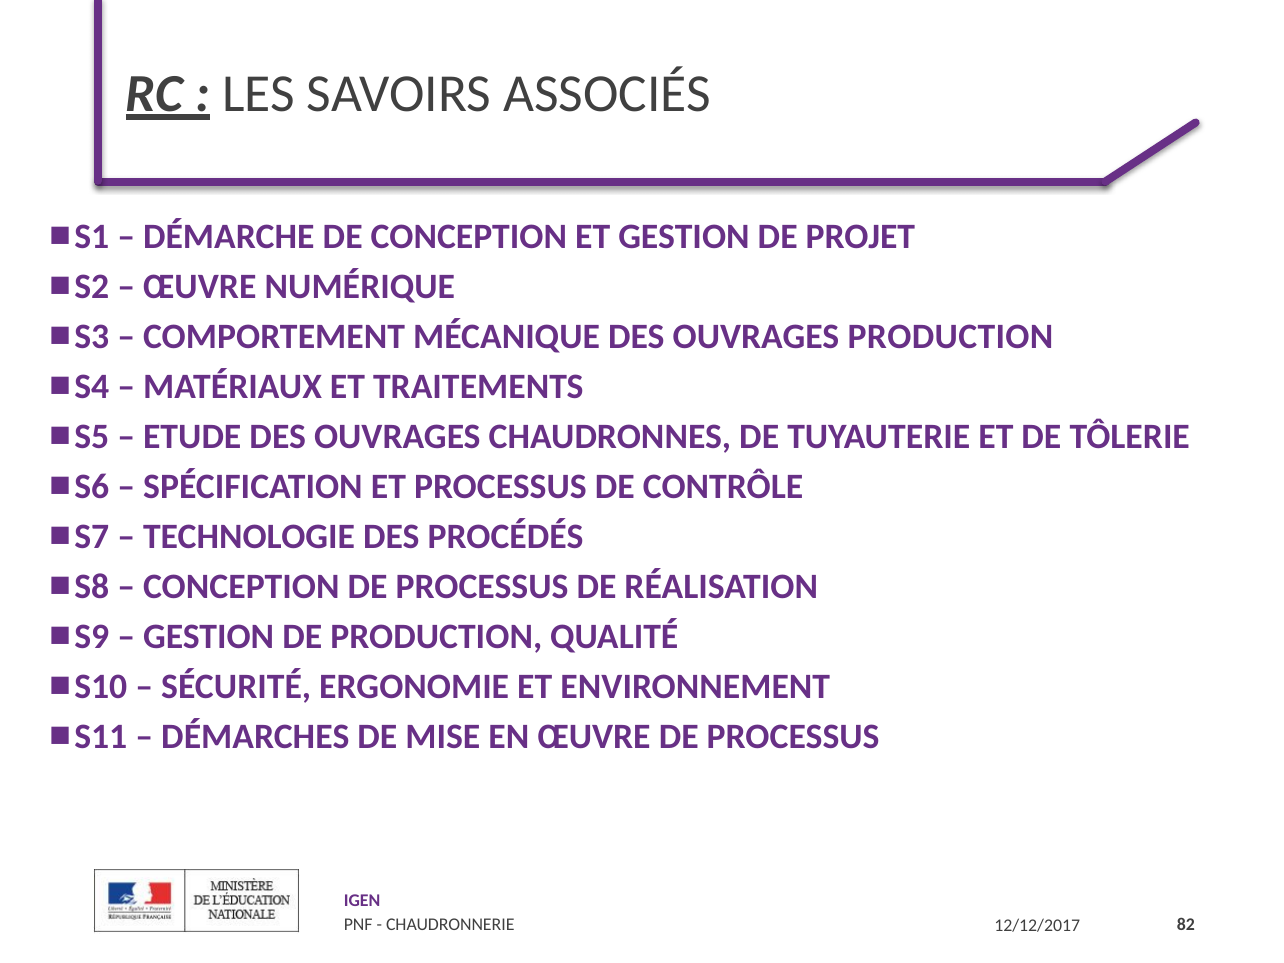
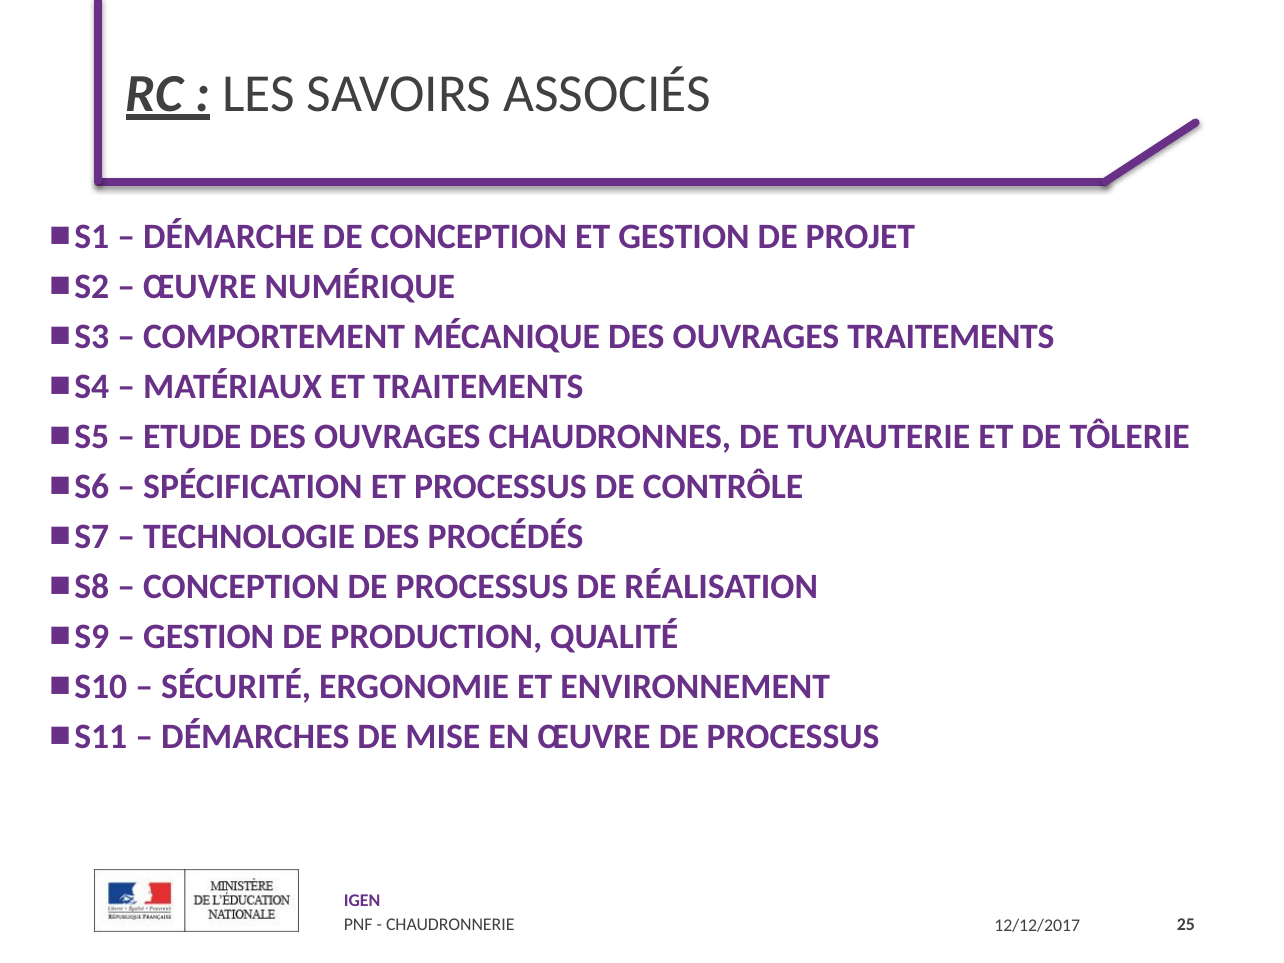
OUVRAGES PRODUCTION: PRODUCTION -> TRAITEMENTS
82: 82 -> 25
